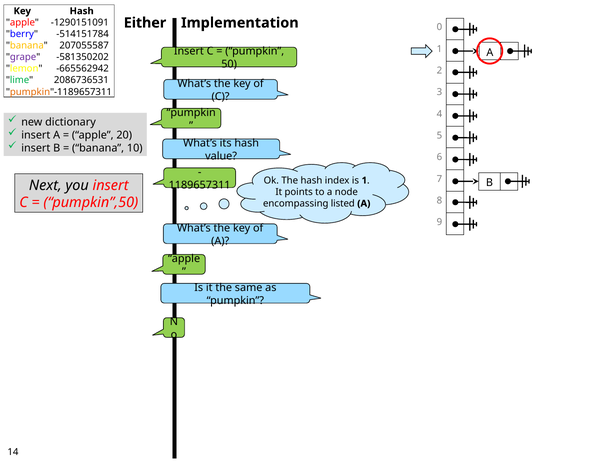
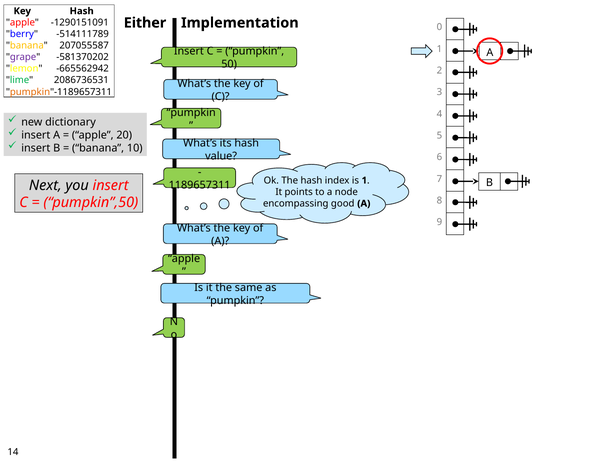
-514151784: -514151784 -> -514111789
-581350202: -581350202 -> -581370202
listed: listed -> good
